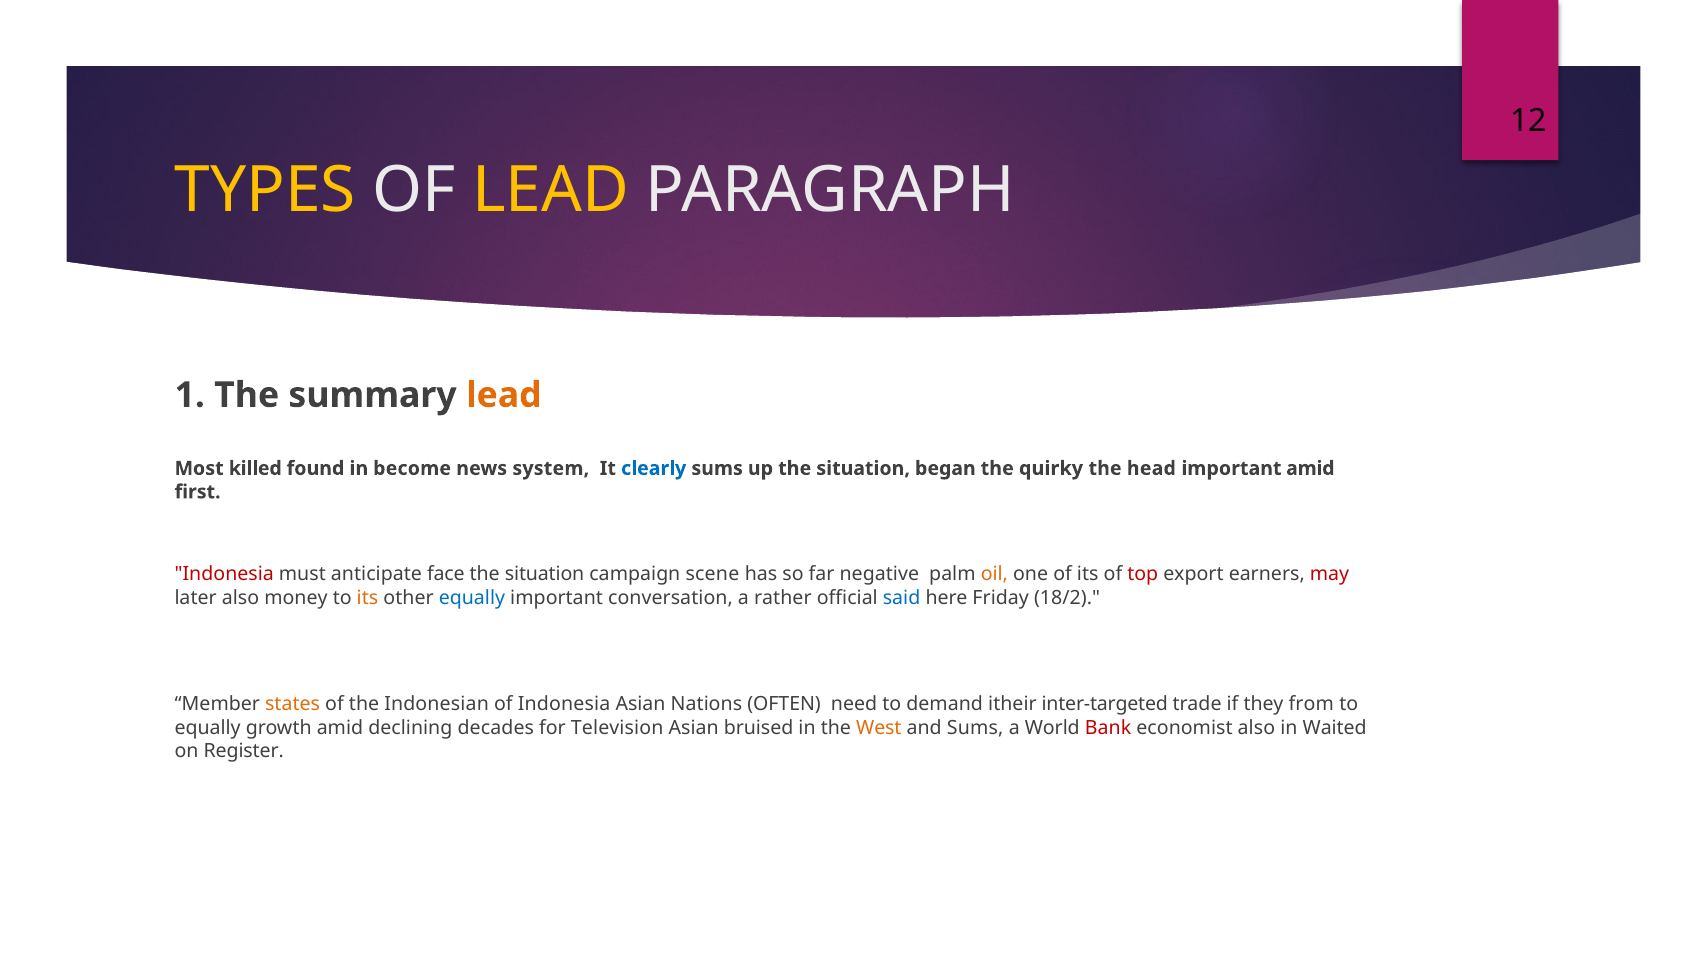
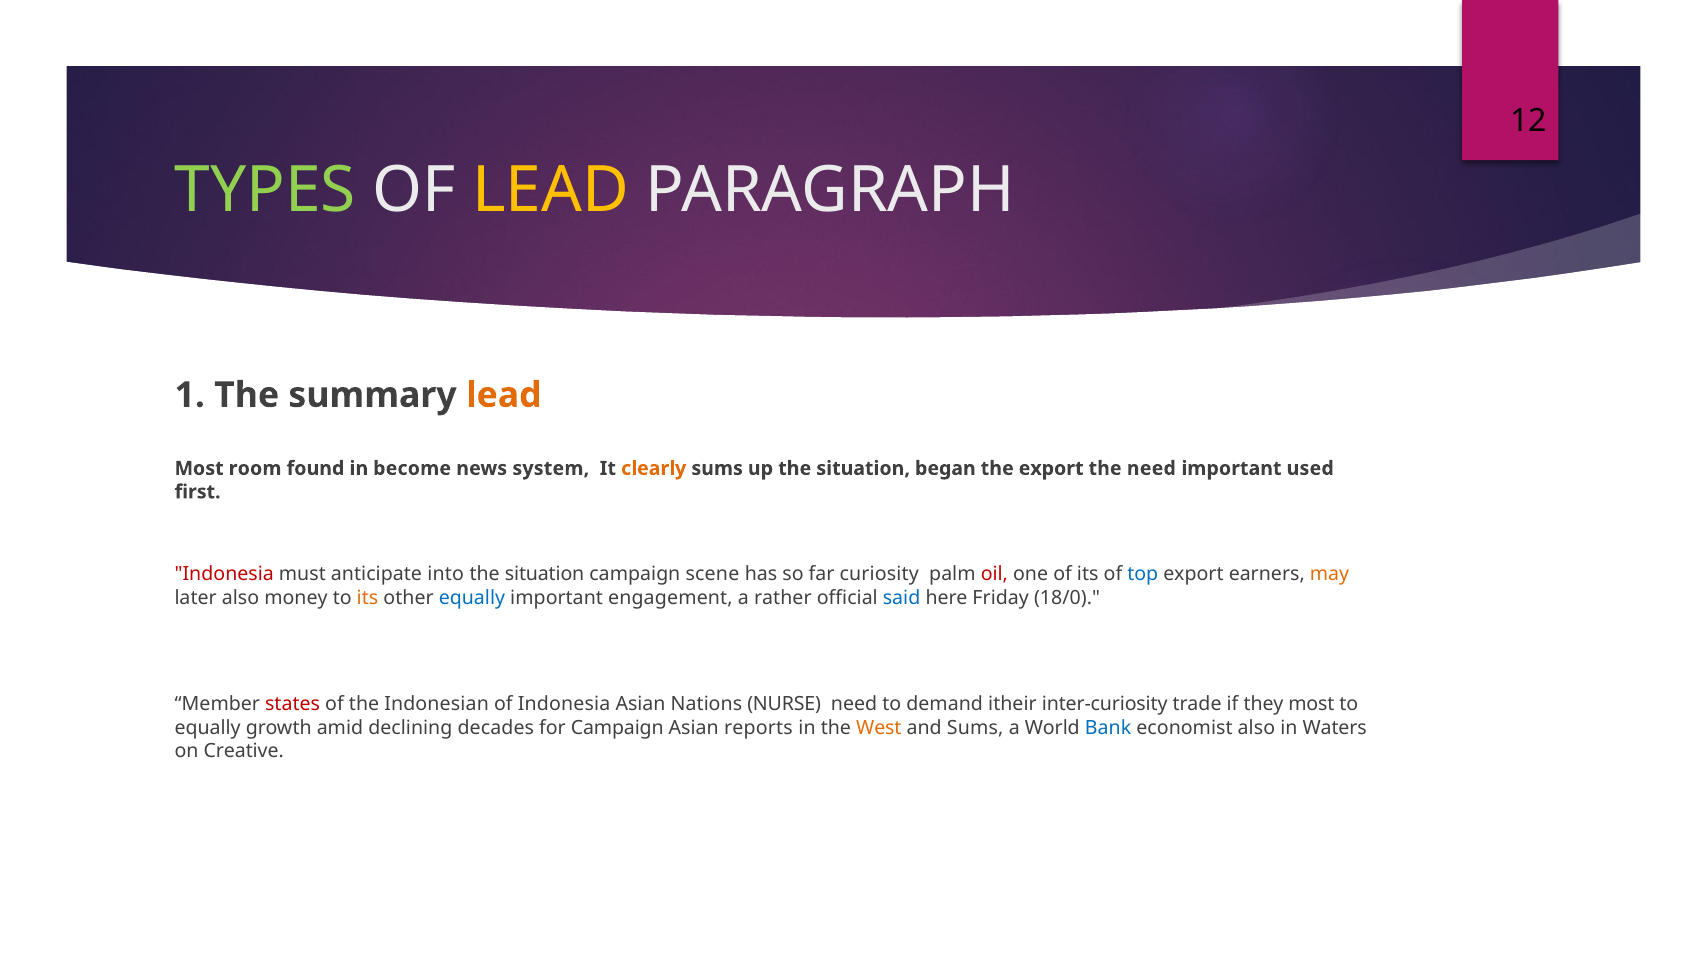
TYPES colour: yellow -> light green
killed: killed -> room
clearly colour: blue -> orange
the quirky: quirky -> export
the head: head -> need
important amid: amid -> used
face: face -> into
negative: negative -> curiosity
oil colour: orange -> red
top colour: red -> blue
may colour: red -> orange
conversation: conversation -> engagement
18/2: 18/2 -> 18/0
states colour: orange -> red
OFTEN: OFTEN -> NURSE
inter-targeted: inter-targeted -> inter-curiosity
they from: from -> most
for Television: Television -> Campaign
bruised: bruised -> reports
Bank colour: red -> blue
Waited: Waited -> Waters
Register: Register -> Creative
